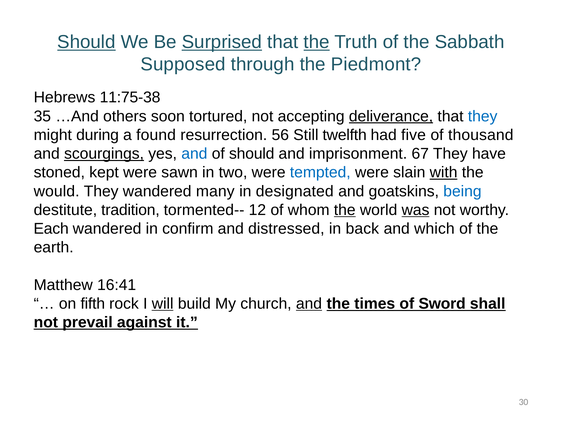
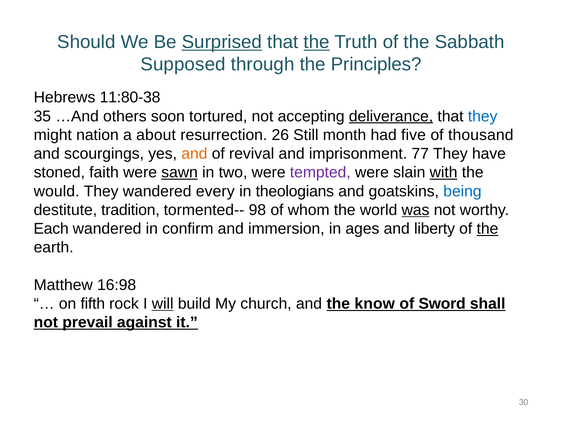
Should at (86, 42) underline: present -> none
Piedmont: Piedmont -> Principles
11:75-38: 11:75-38 -> 11:80-38
during: during -> nation
found: found -> about
56: 56 -> 26
twelfth: twelfth -> month
scourgings underline: present -> none
and at (194, 154) colour: blue -> orange
of should: should -> revival
67: 67 -> 77
kept: kept -> faith
sawn underline: none -> present
tempted colour: blue -> purple
many: many -> every
designated: designated -> theologians
12: 12 -> 98
the at (345, 210) underline: present -> none
distressed: distressed -> immersion
back: back -> ages
which: which -> liberty
the at (487, 229) underline: none -> present
16:41: 16:41 -> 16:98
and at (309, 304) underline: present -> none
times: times -> know
